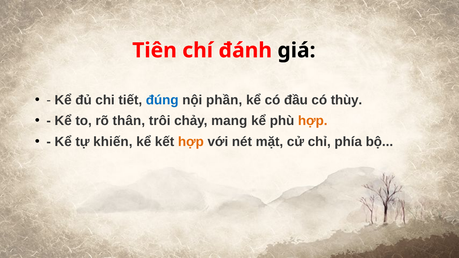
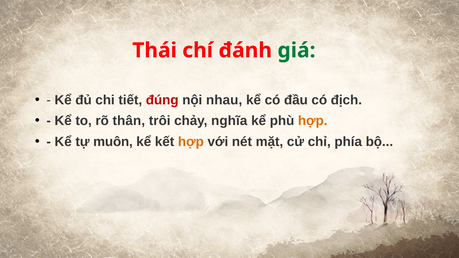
Tiên: Tiên -> Thái
giá colour: black -> green
đúng colour: blue -> red
phần: phần -> nhau
thùy: thùy -> địch
mang: mang -> nghĩa
khiến: khiến -> muôn
